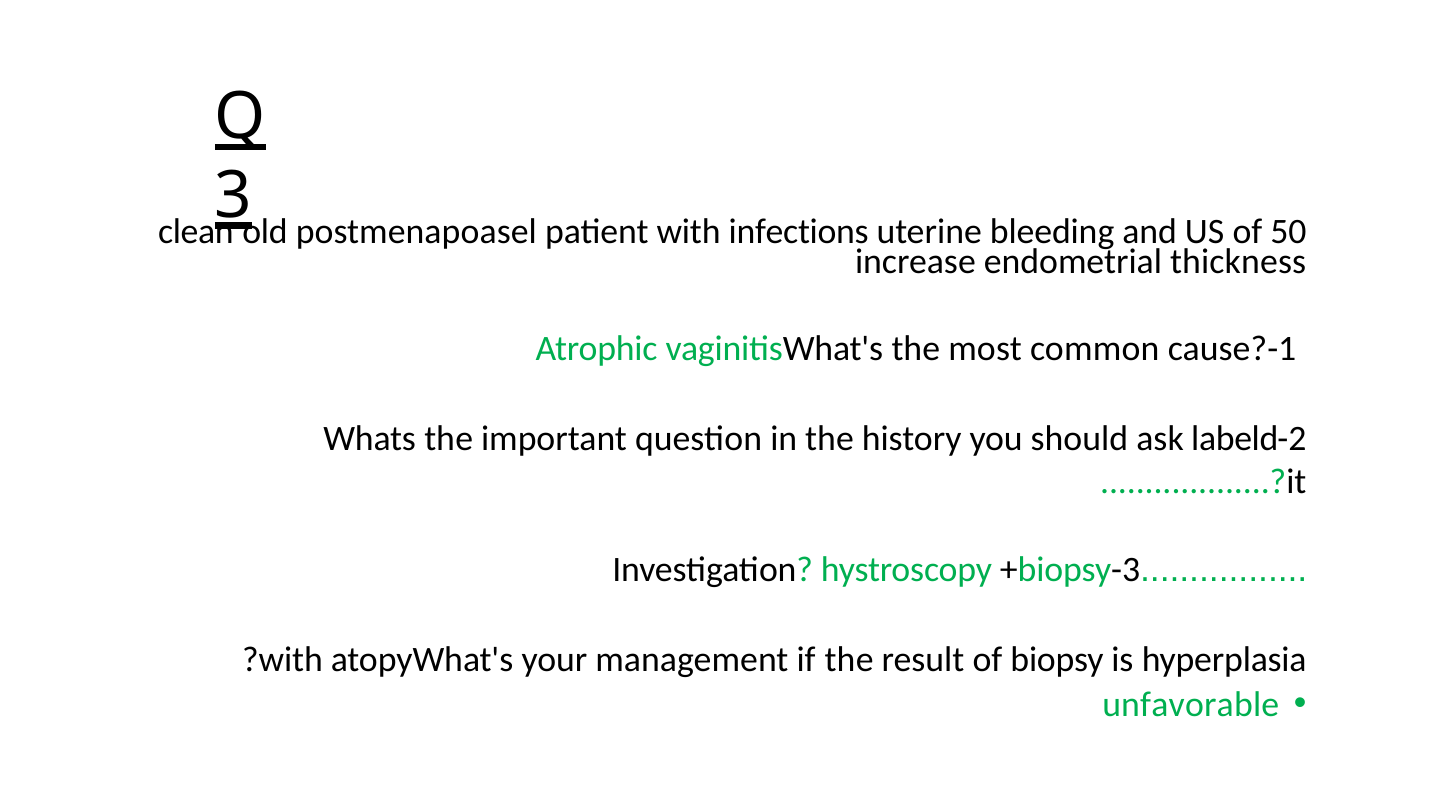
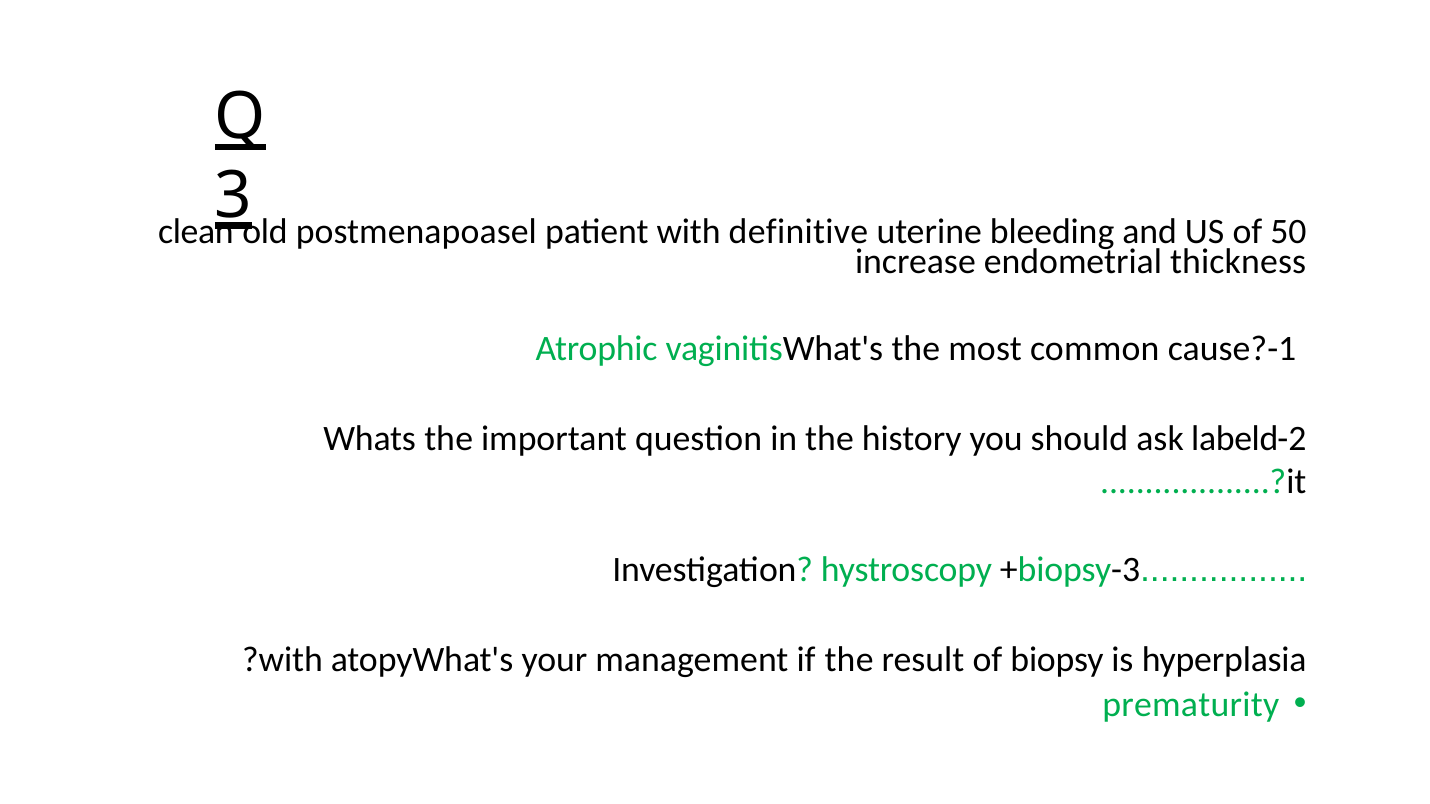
infections: infections -> definitive
unfavorable: unfavorable -> prematurity
